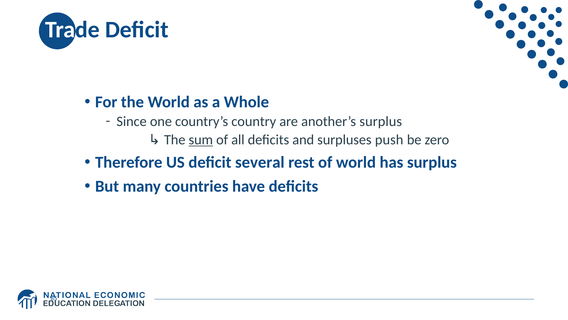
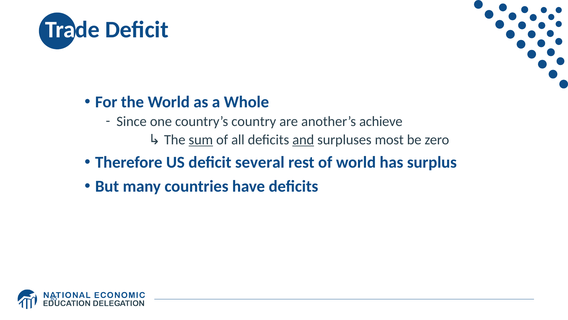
another’s surplus: surplus -> achieve
and underline: none -> present
push: push -> most
